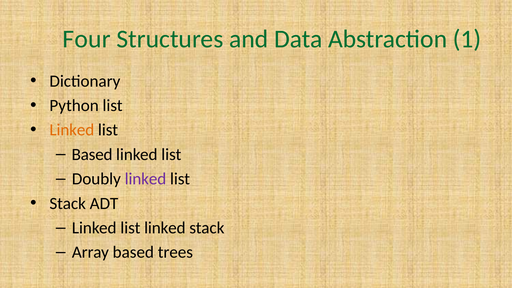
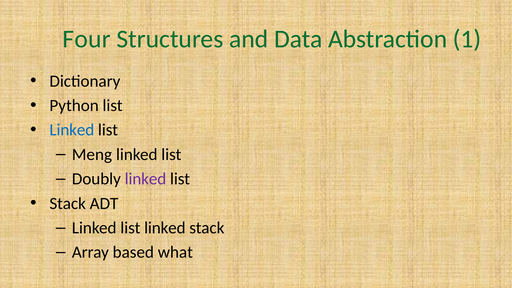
Linked at (72, 130) colour: orange -> blue
Based at (92, 154): Based -> Meng
trees: trees -> what
